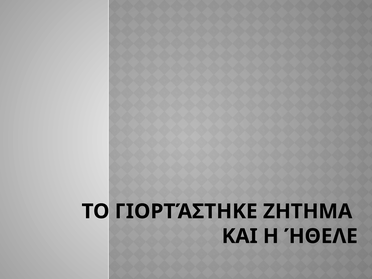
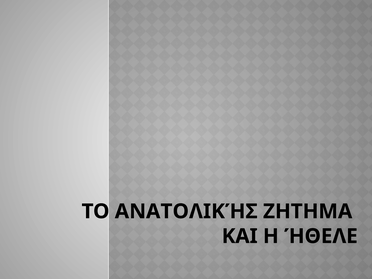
ΓΙΟΡΤΆΣΤΗΚΕ: ΓΙΟΡΤΆΣΤΗΚΕ -> ΑΝΑΤΟΛΙΚΉΣ
